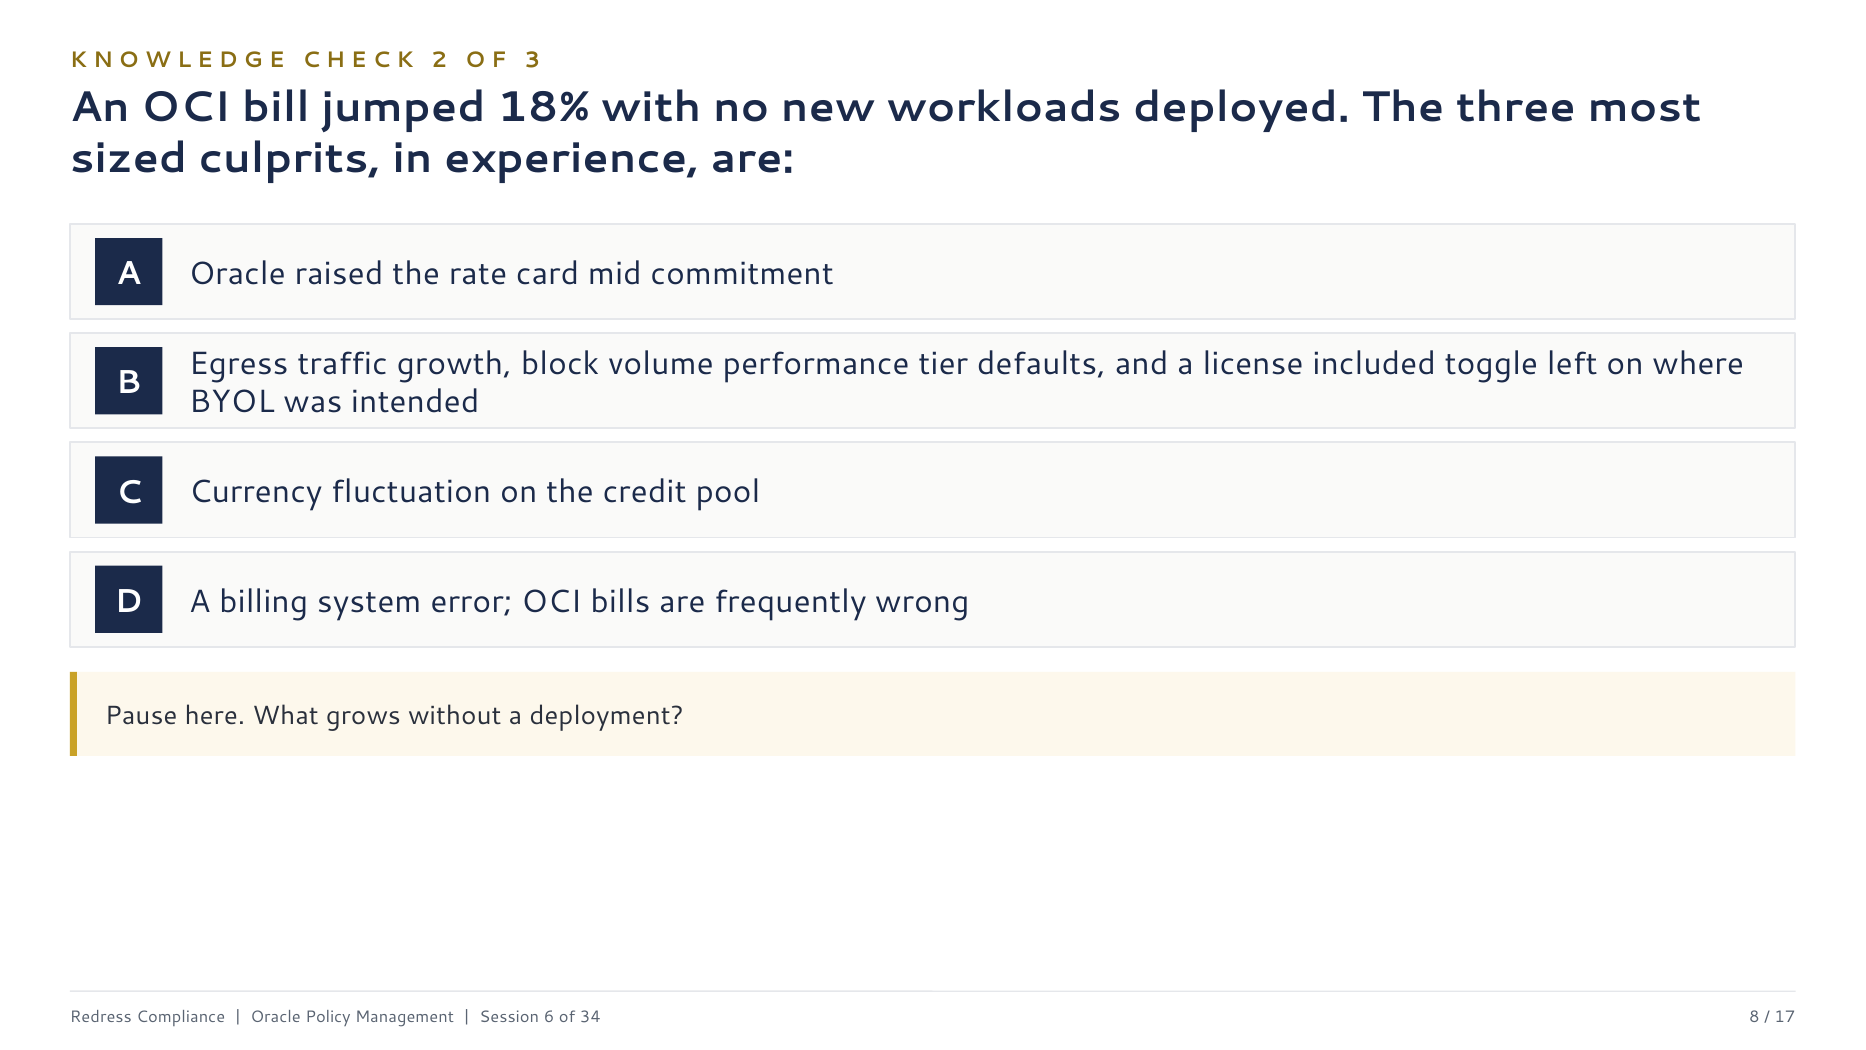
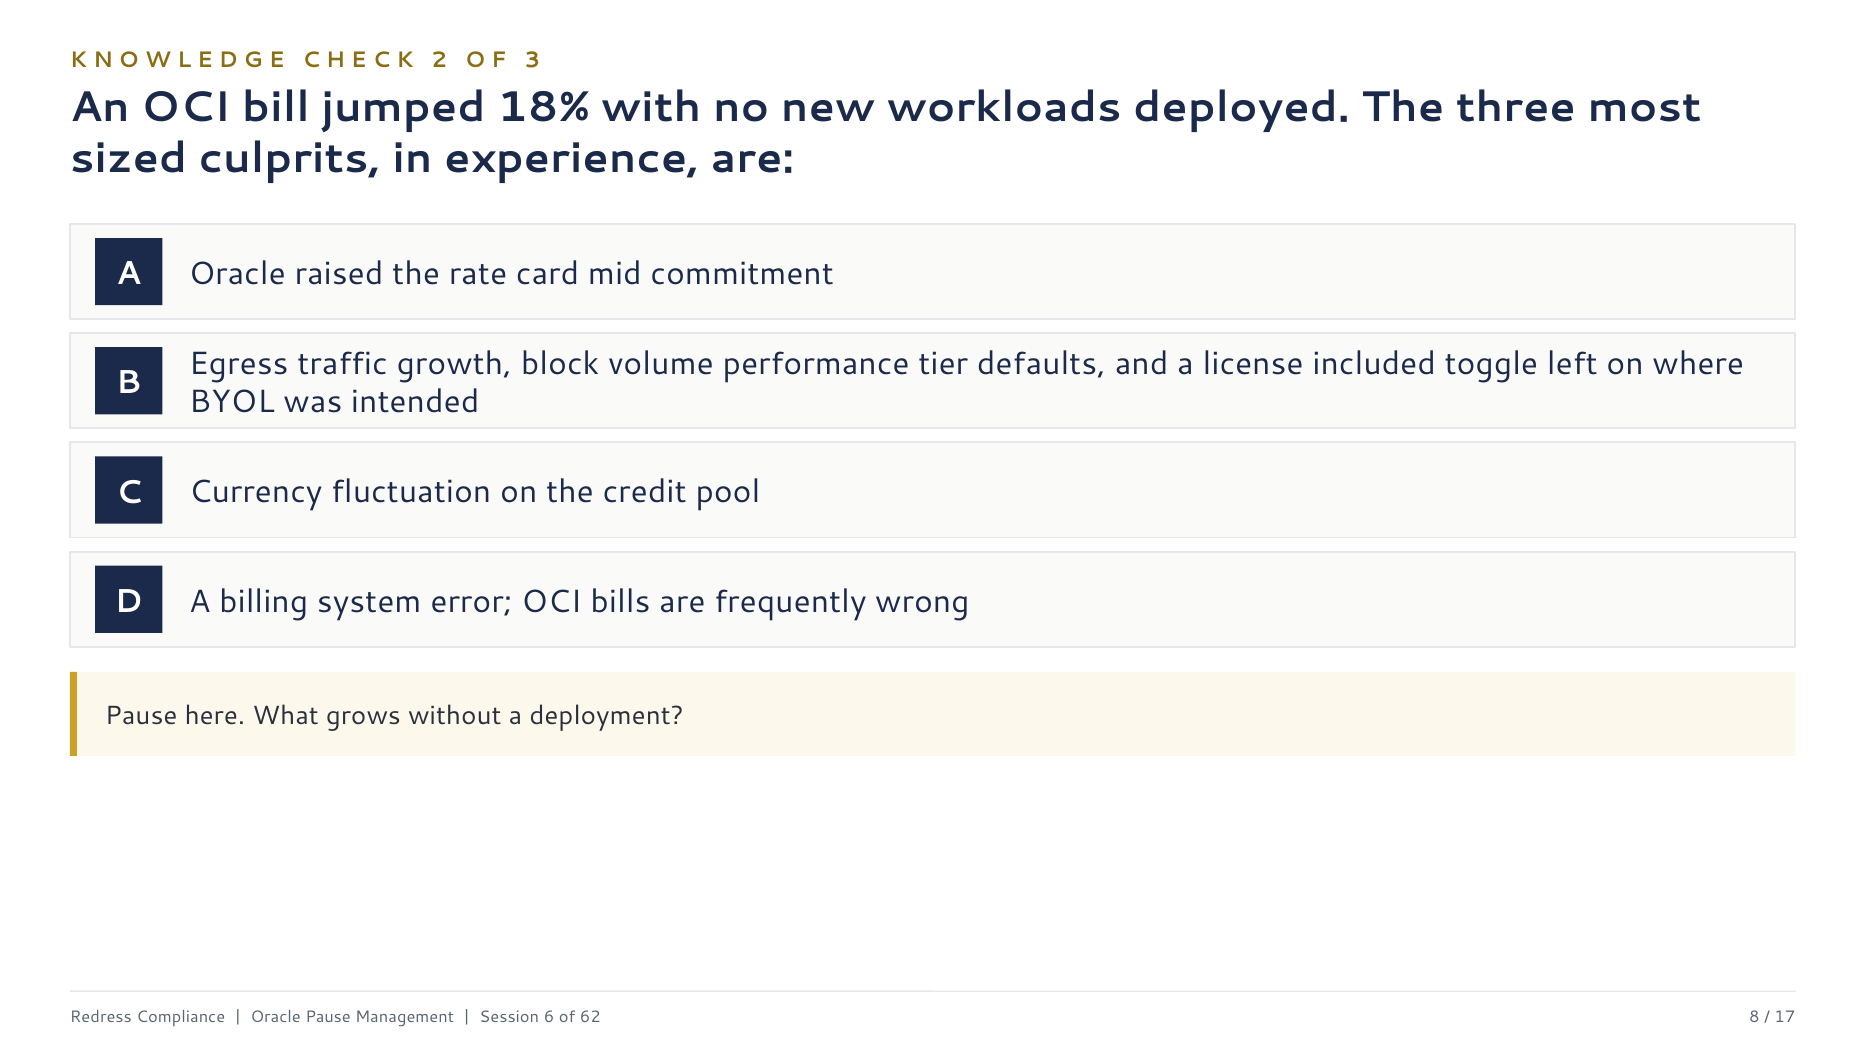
Oracle Policy: Policy -> Pause
34: 34 -> 62
